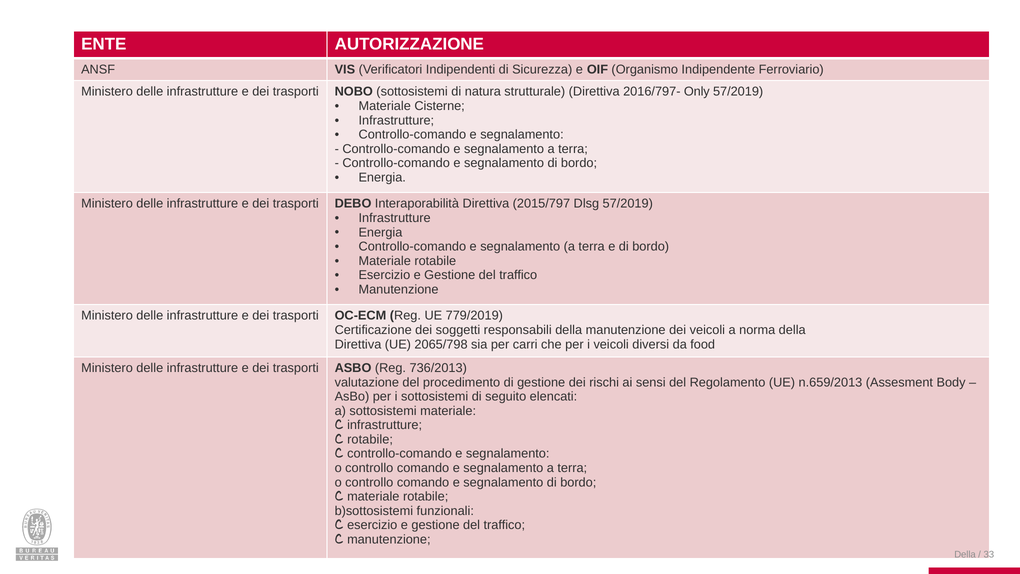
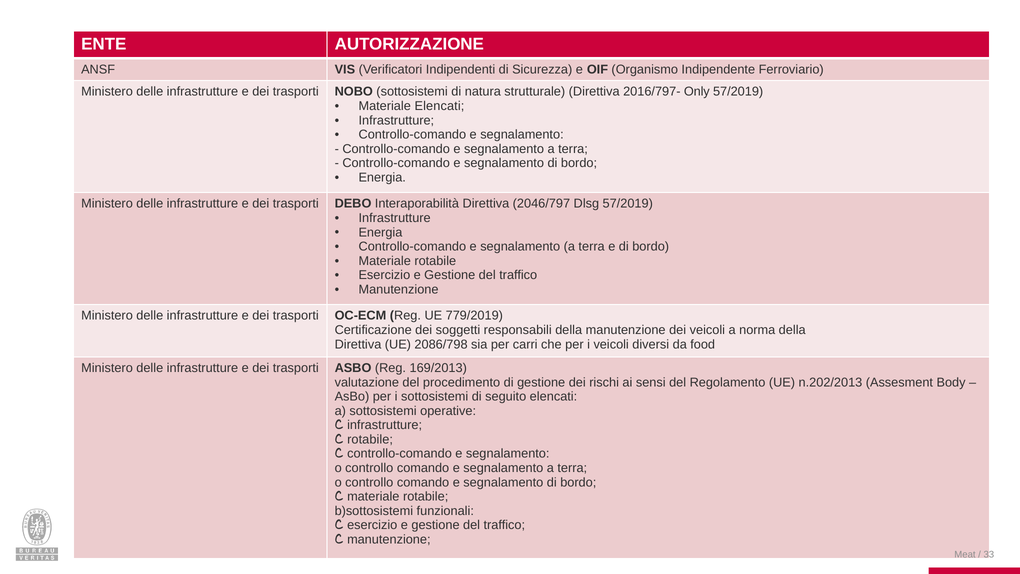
Materiale Cisterne: Cisterne -> Elencati
2015/797: 2015/797 -> 2046/797
2065/798: 2065/798 -> 2086/798
736/2013: 736/2013 -> 169/2013
n.659/2013: n.659/2013 -> n.202/2013
sottosistemi materiale: materiale -> operative
Della at (965, 554): Della -> Meat
